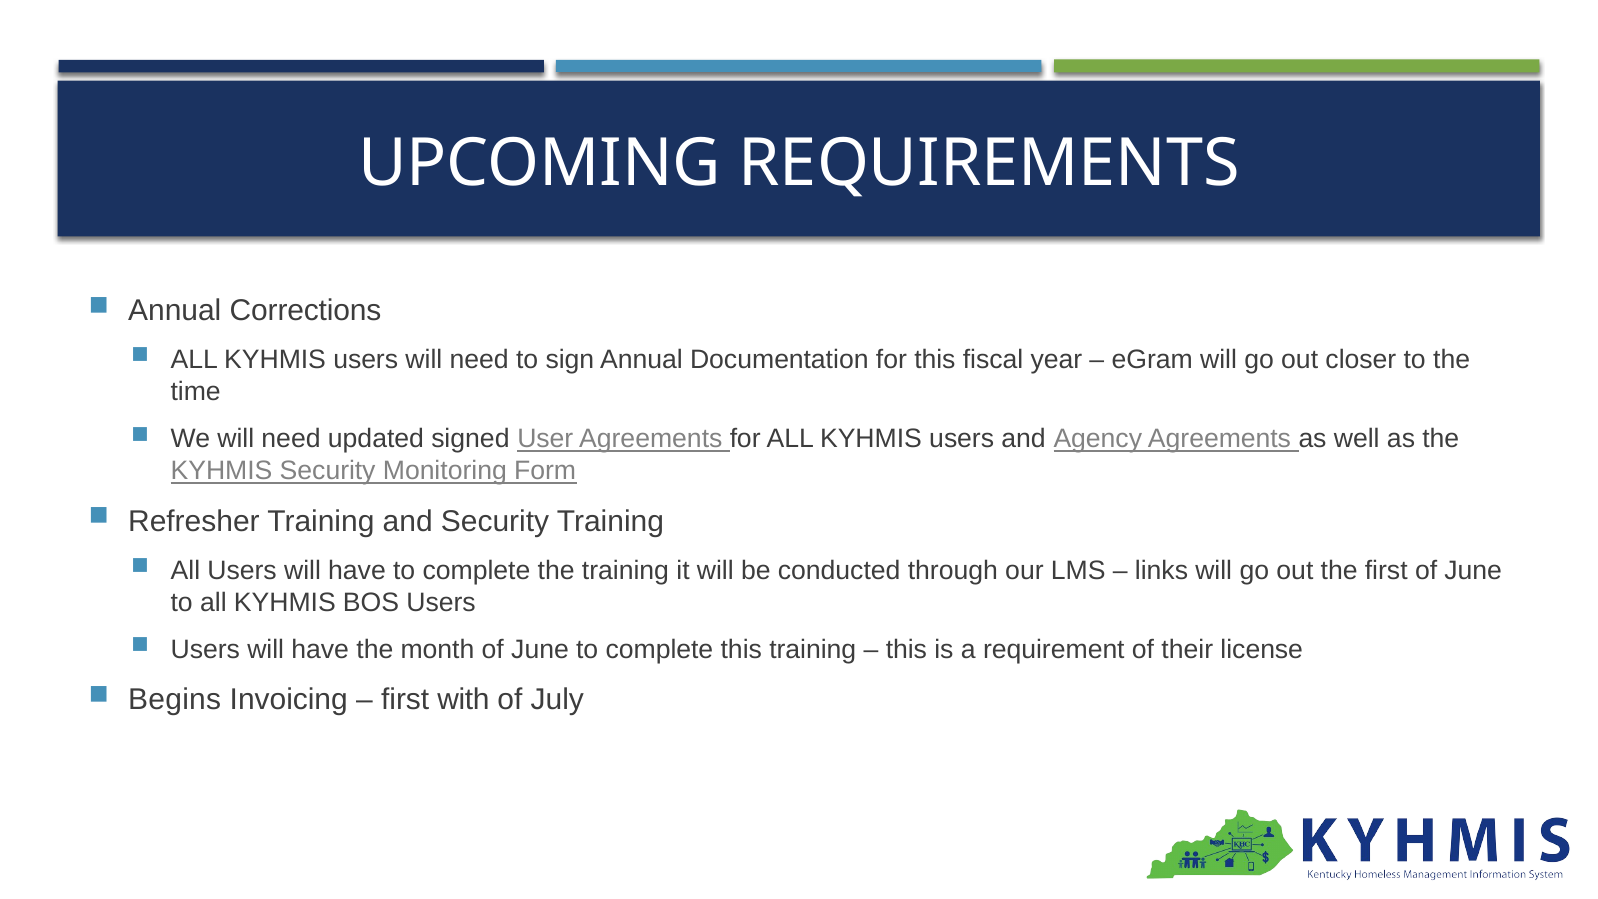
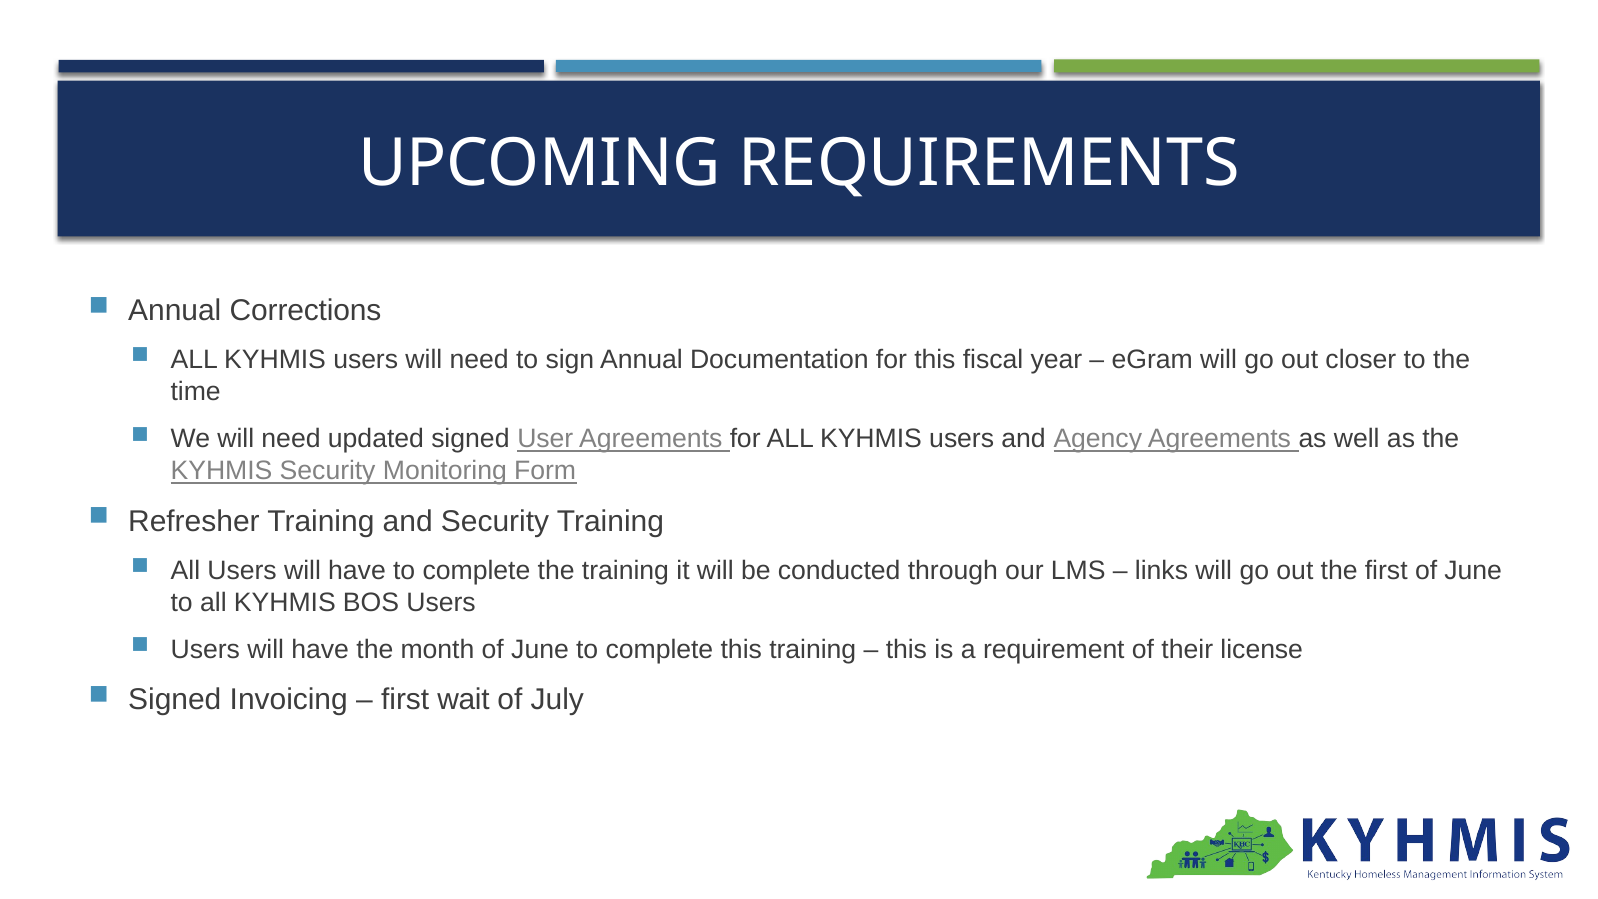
Begins at (175, 700): Begins -> Signed
with: with -> wait
